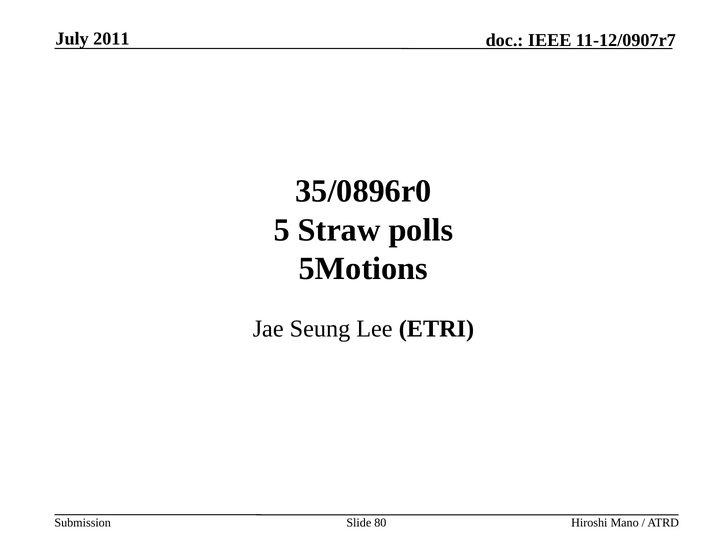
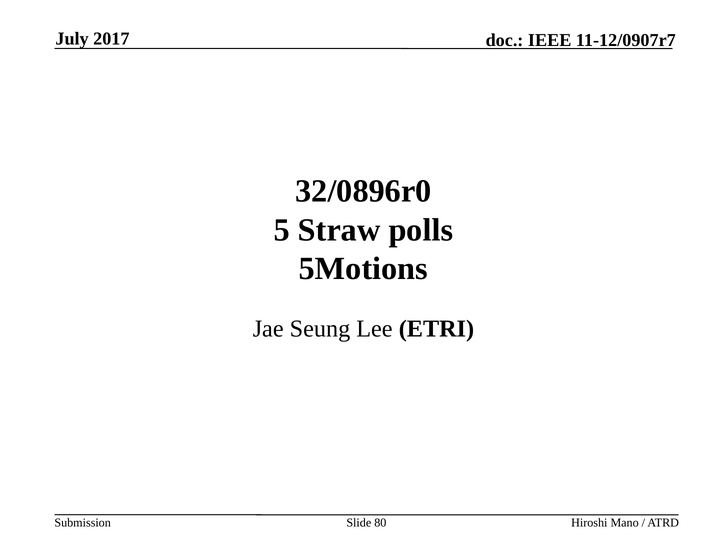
2011: 2011 -> 2017
35/0896r0: 35/0896r0 -> 32/0896r0
